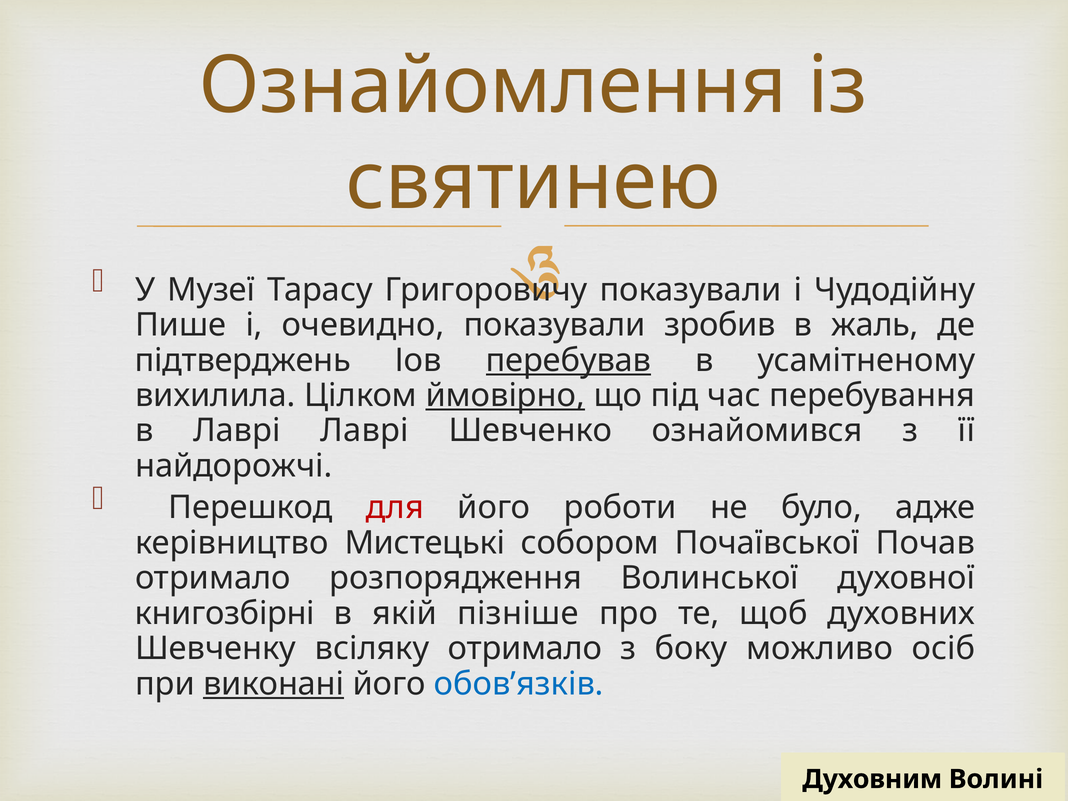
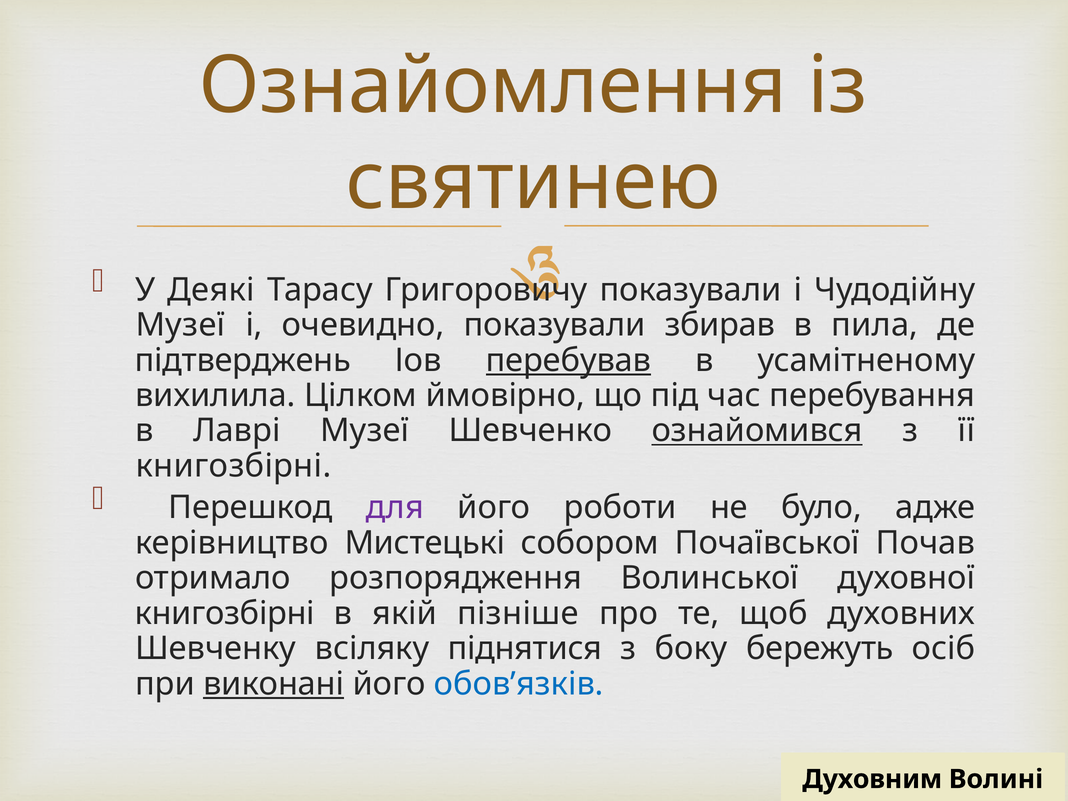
Музеї: Музеї -> Деякі
Пише at (181, 325): Пише -> Музеї
зробив: зробив -> збирав
жаль: жаль -> пила
ймовірно underline: present -> none
Лаврі Лаврі: Лаврі -> Музеї
ознайомився underline: none -> present
найдорожчі at (234, 466): найдорожчі -> книгозбірні
для colour: red -> purple
всіляку отримало: отримало -> піднятися
можливо: можливо -> бережуть
